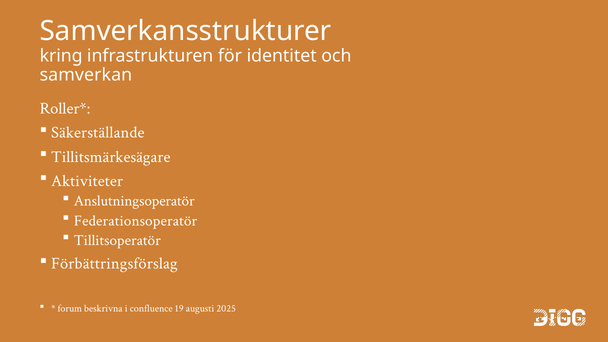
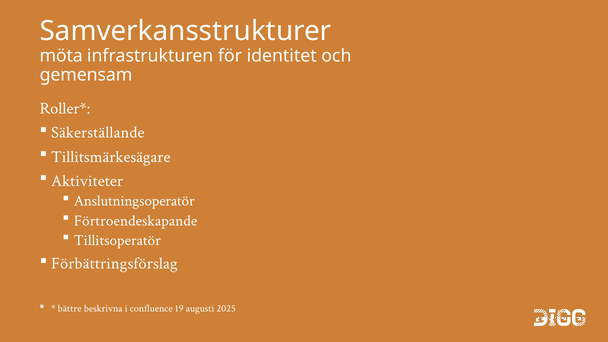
kring: kring -> möta
samverkan: samverkan -> gemensam
Federationsoperatör: Federationsoperatör -> Förtroendeskapande
forum: forum -> bättre
